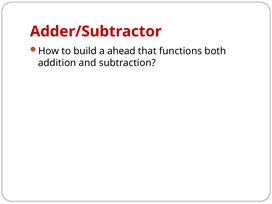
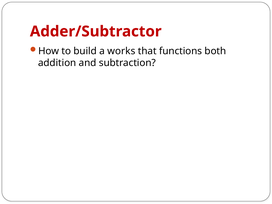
ahead: ahead -> works
